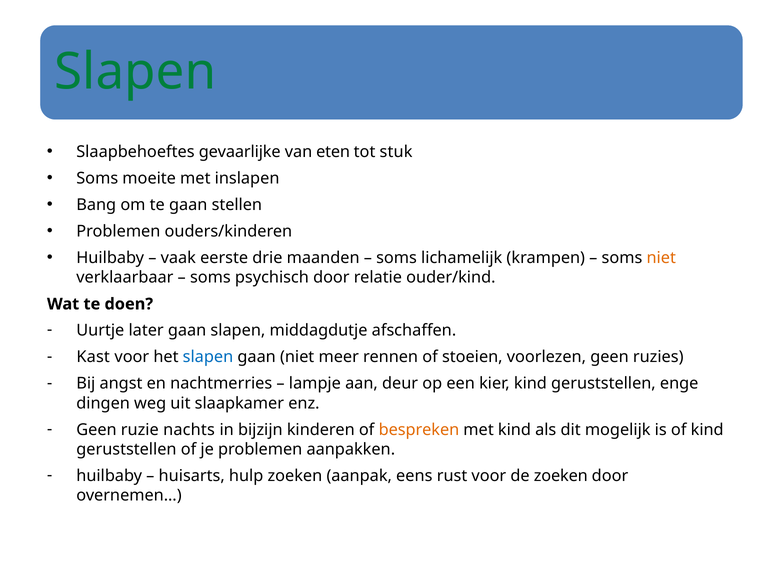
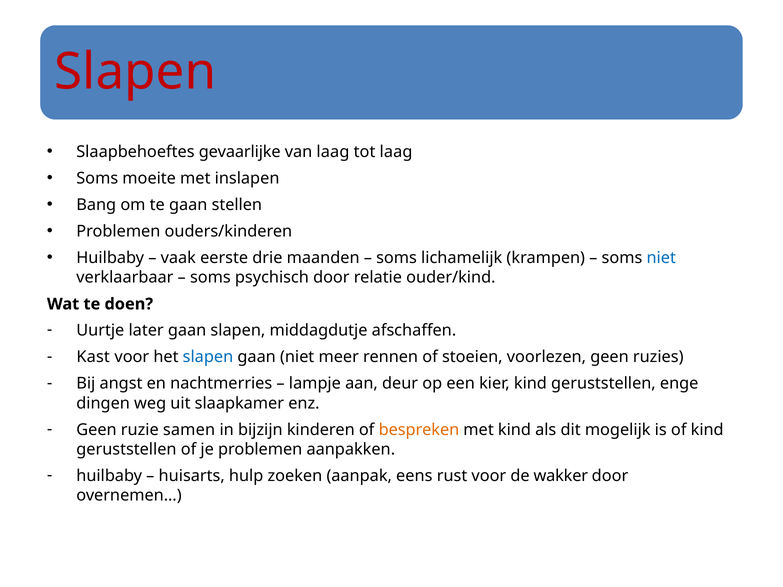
Slapen at (135, 72) colour: green -> red
van eten: eten -> laag
tot stuk: stuk -> laag
niet at (661, 258) colour: orange -> blue
nachts: nachts -> samen
de zoeken: zoeken -> wakker
